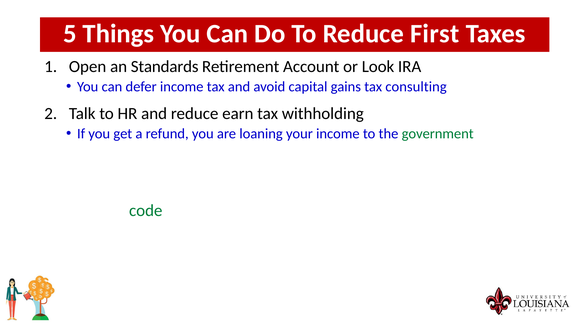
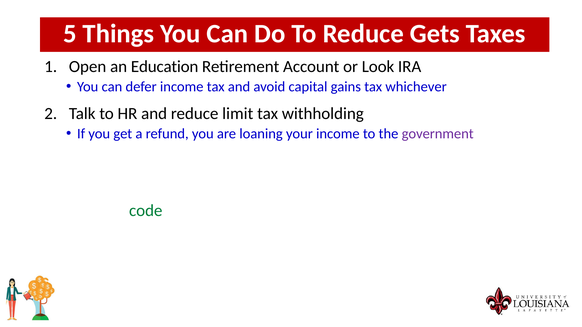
First: First -> Gets
an Standards: Standards -> Education
consulting: consulting -> whichever
earn: earn -> limit
government colour: green -> purple
